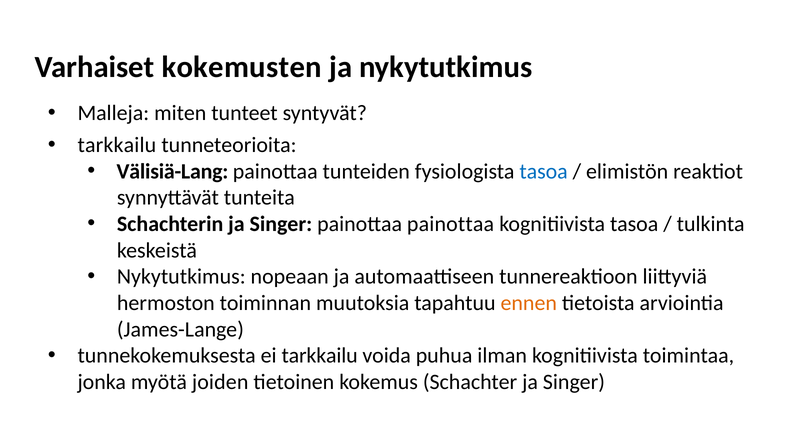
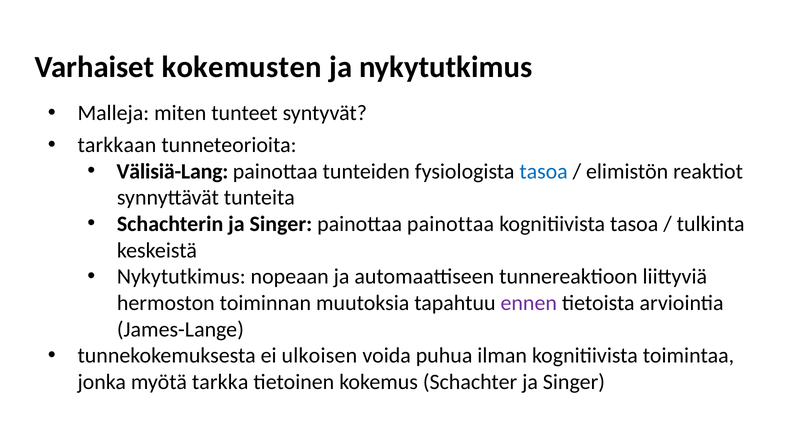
tarkkailu at (117, 145): tarkkailu -> tarkkaan
ennen colour: orange -> purple
ei tarkkailu: tarkkailu -> ulkoisen
joiden: joiden -> tarkka
